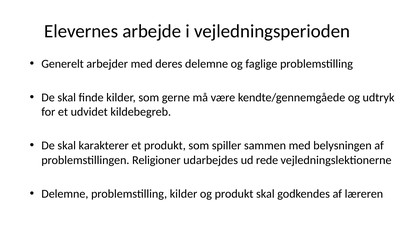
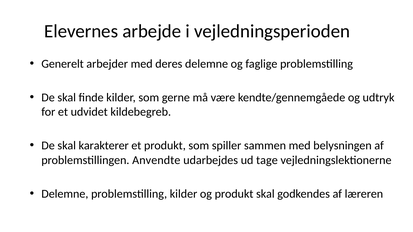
Religioner: Religioner -> Anvendte
rede: rede -> tage
